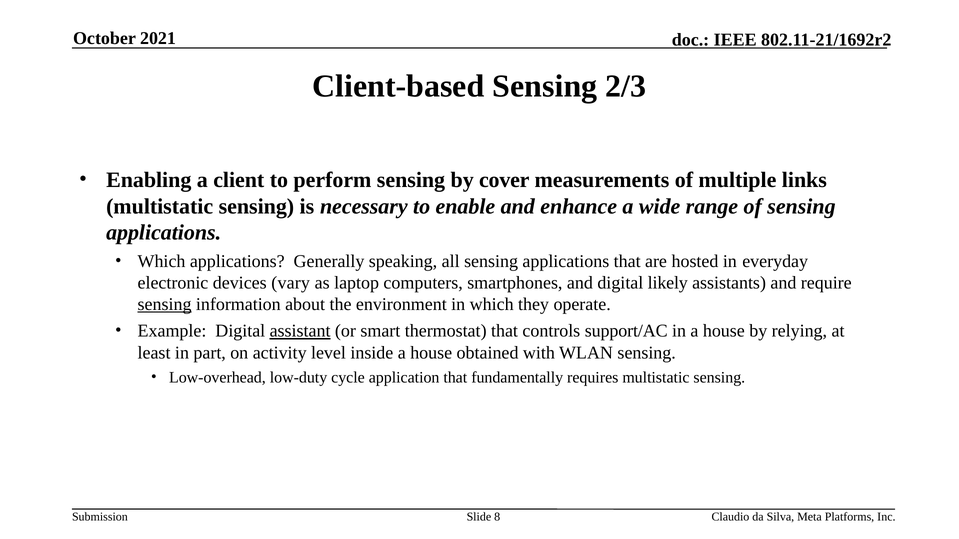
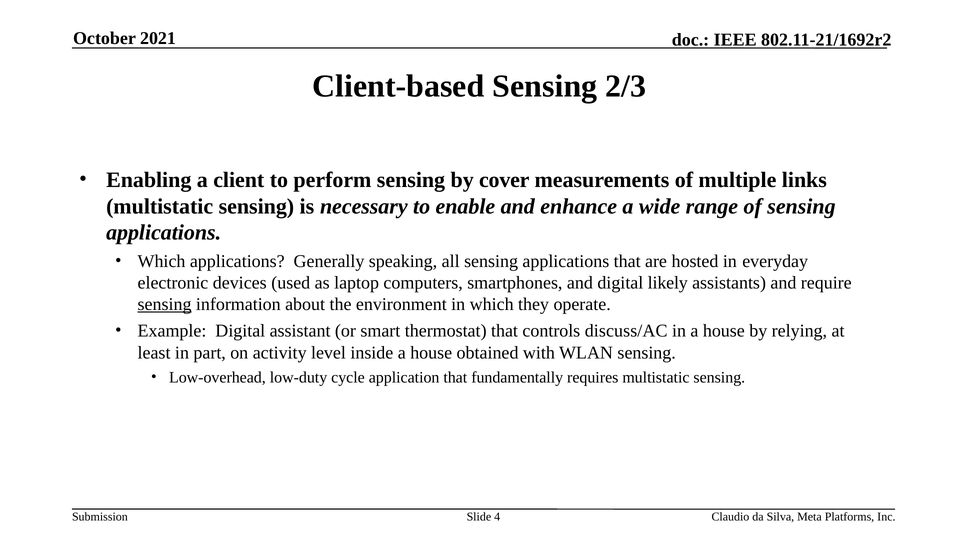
vary: vary -> used
assistant underline: present -> none
support/AC: support/AC -> discuss/AC
8: 8 -> 4
